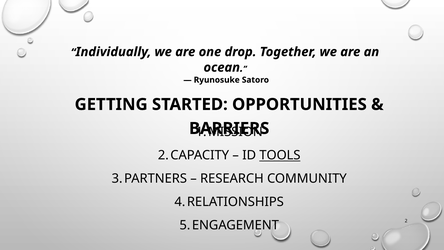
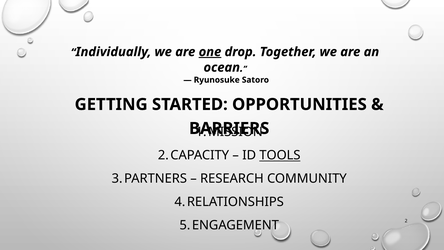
one underline: none -> present
